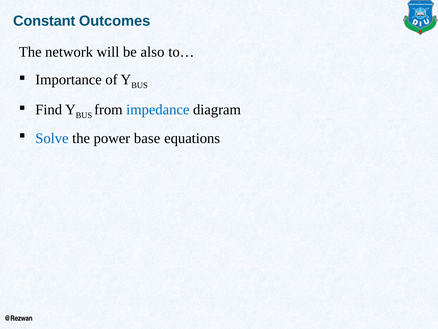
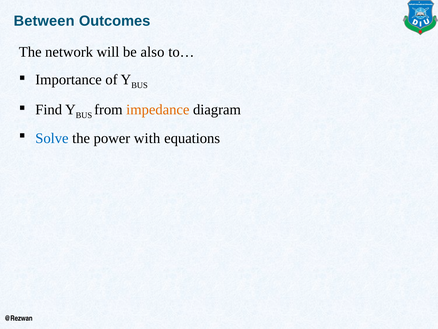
Constant: Constant -> Between
impedance colour: blue -> orange
base: base -> with
